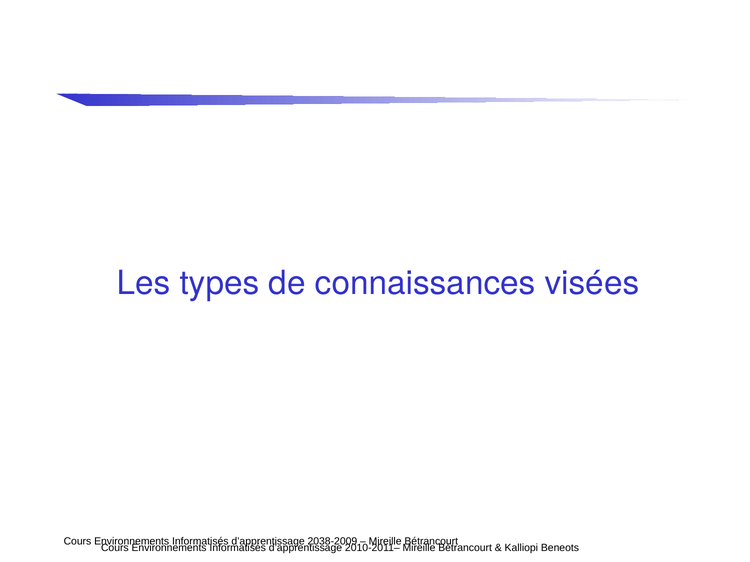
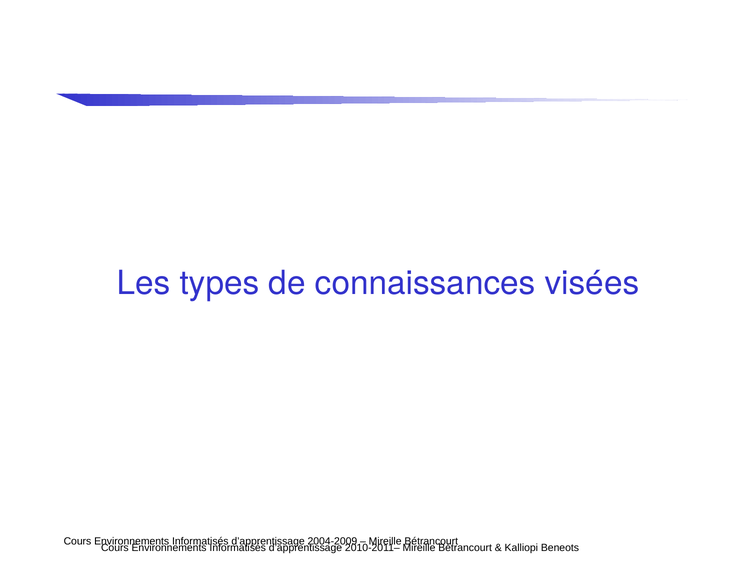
2038-2009: 2038-2009 -> 2004-2009
